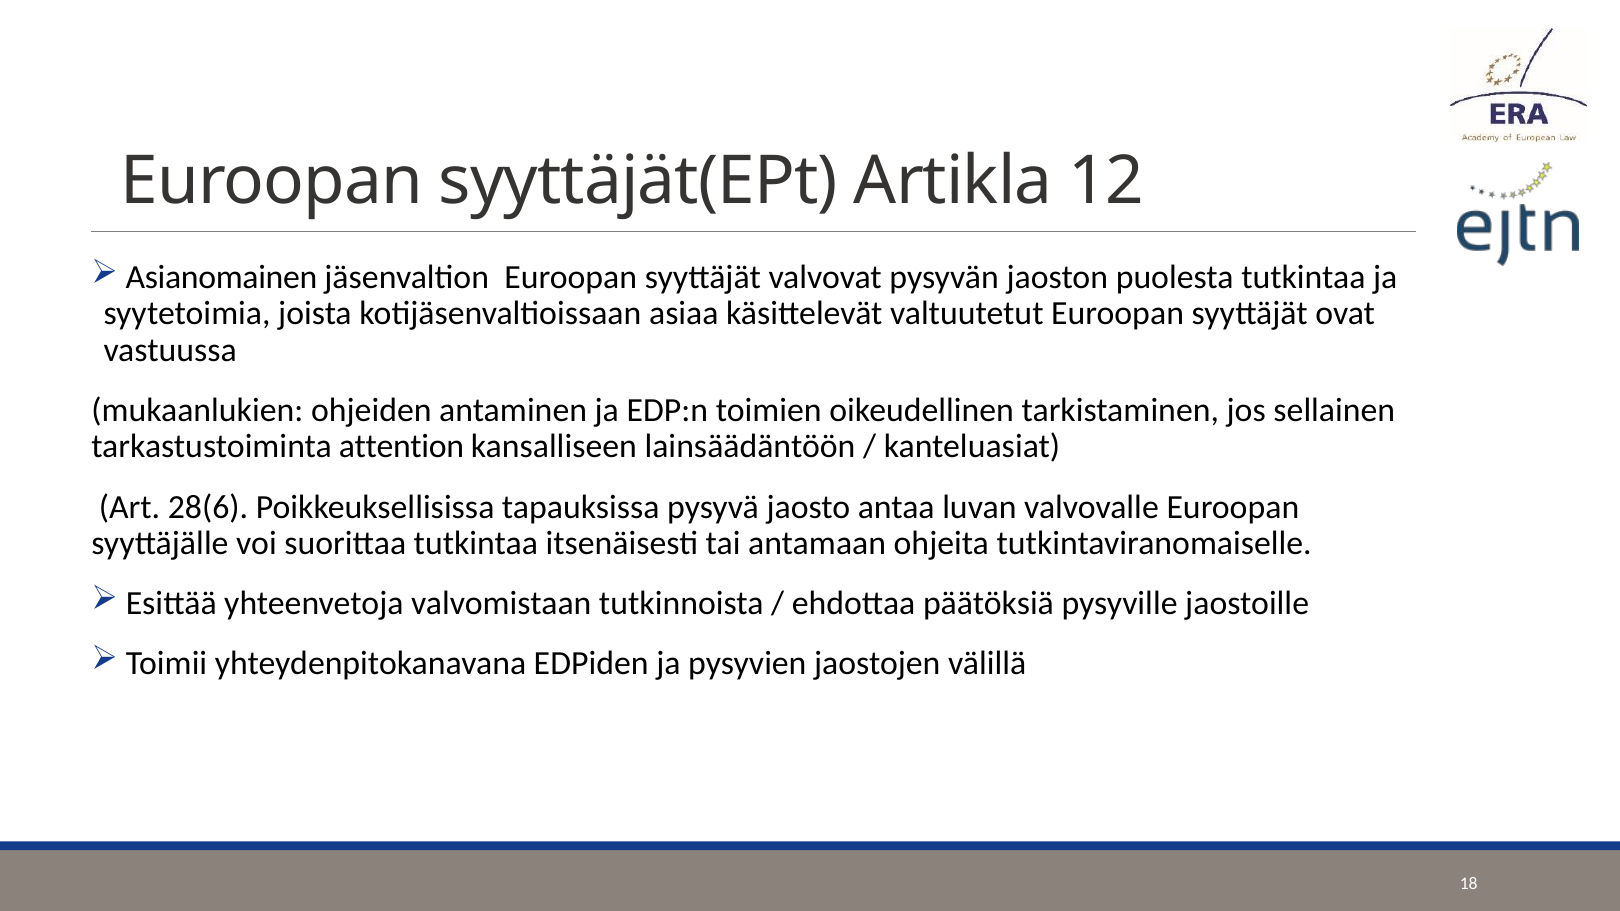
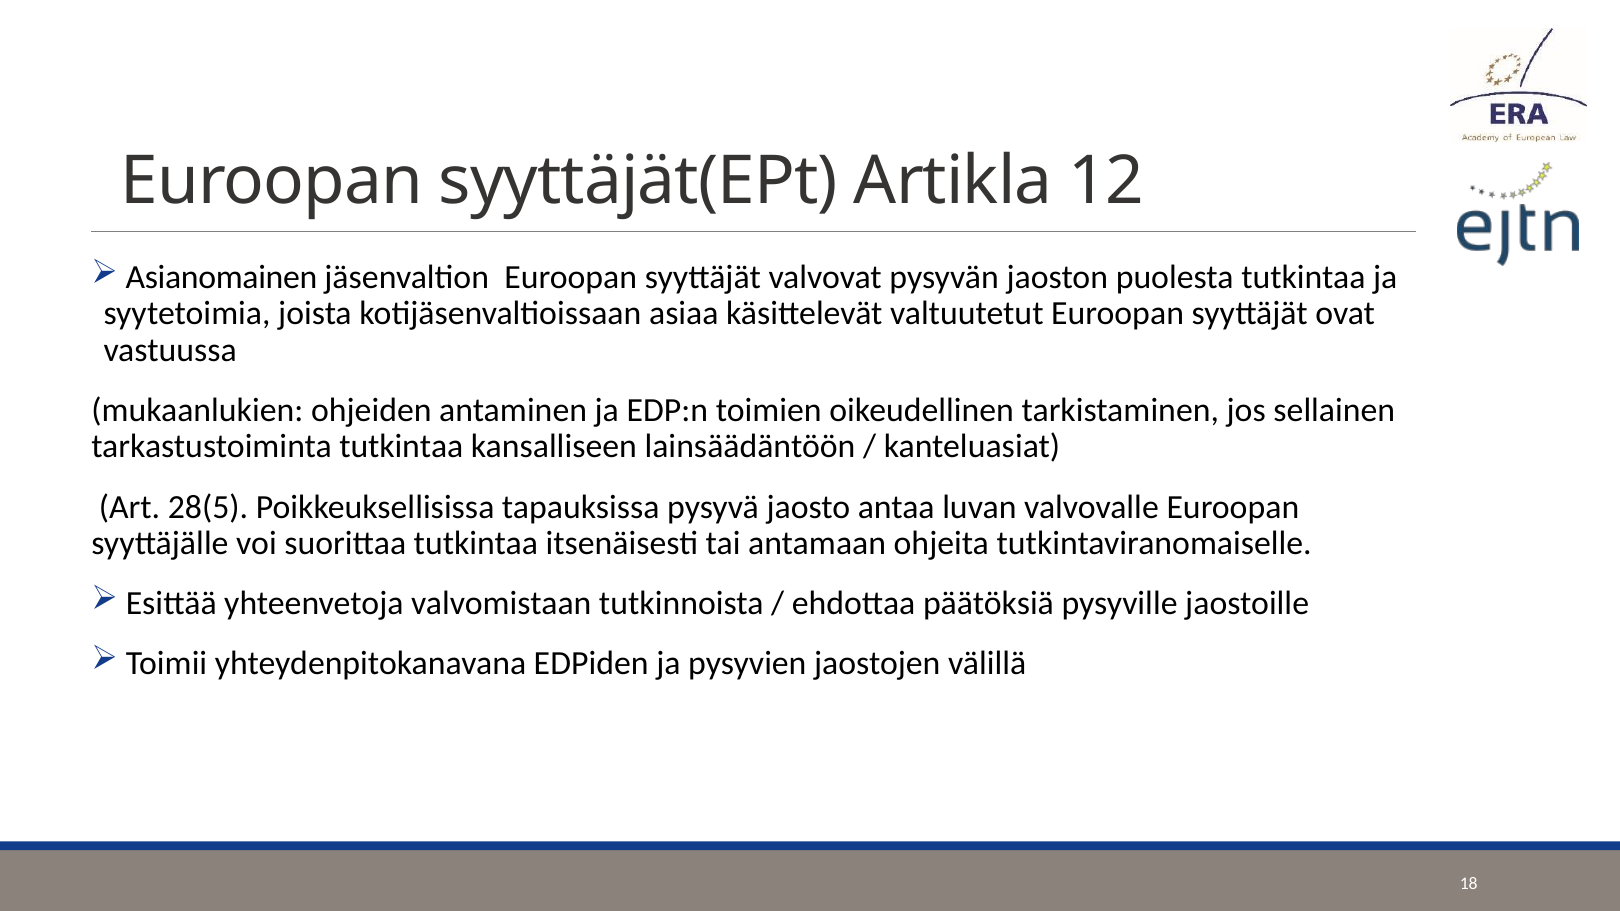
tarkastustoiminta attention: attention -> tutkintaa
28(6: 28(6 -> 28(5
